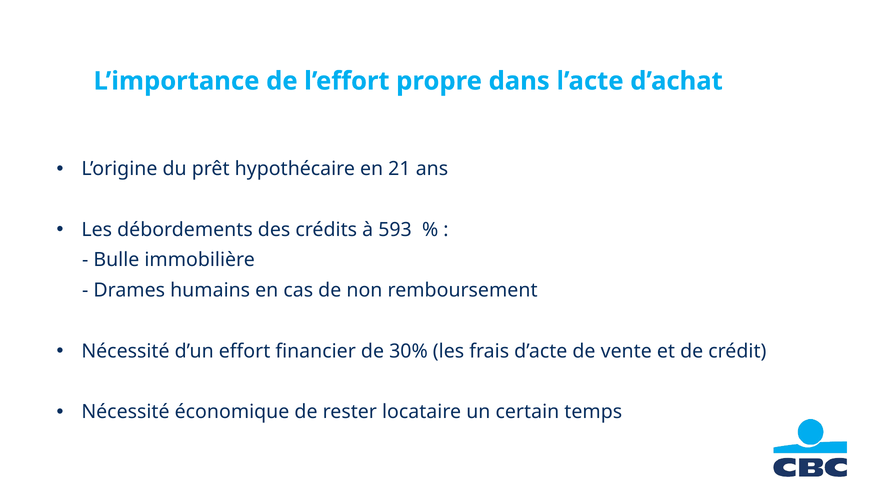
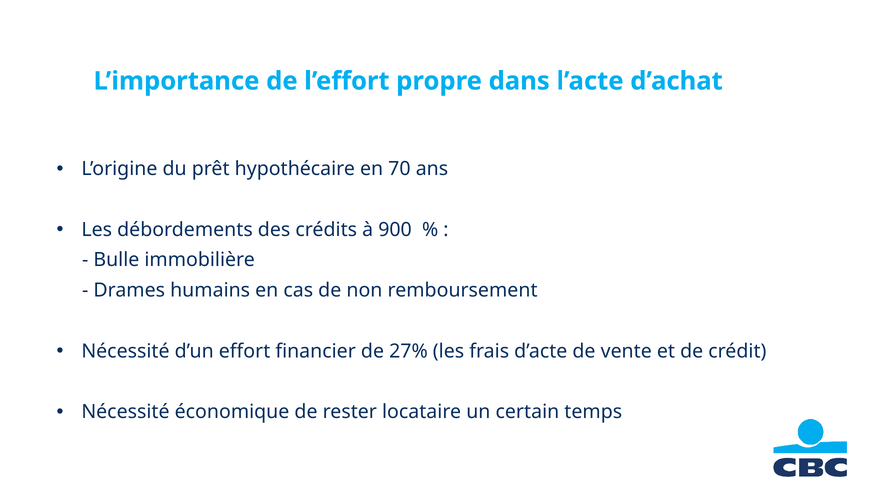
21: 21 -> 70
593: 593 -> 900
30%: 30% -> 27%
